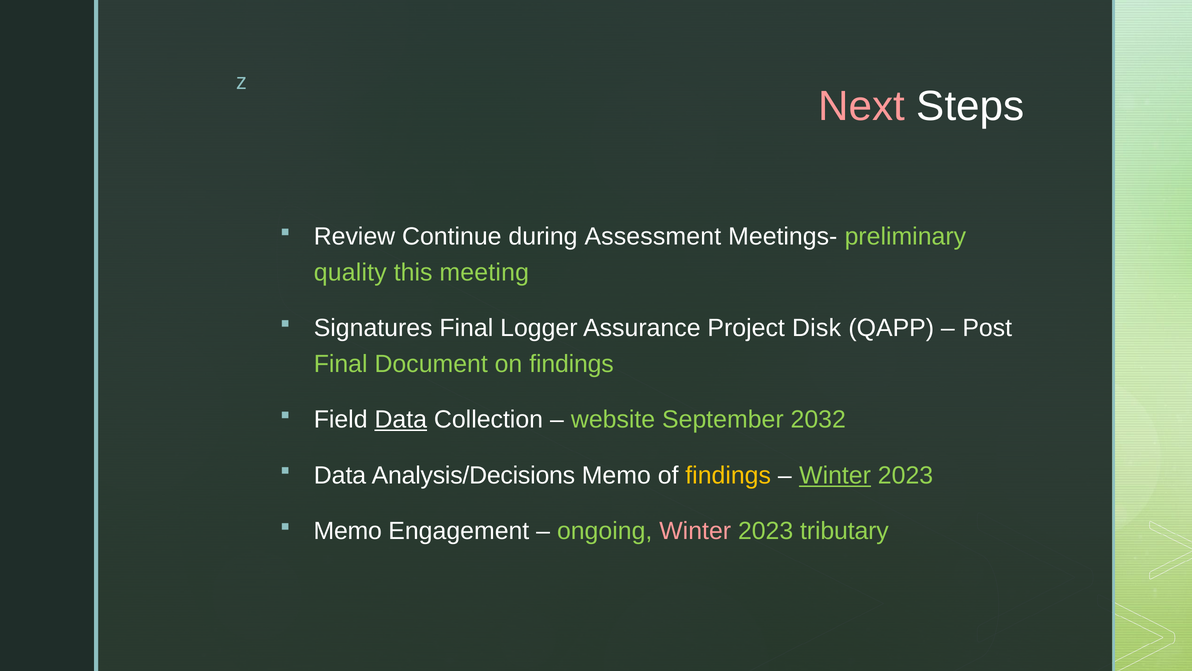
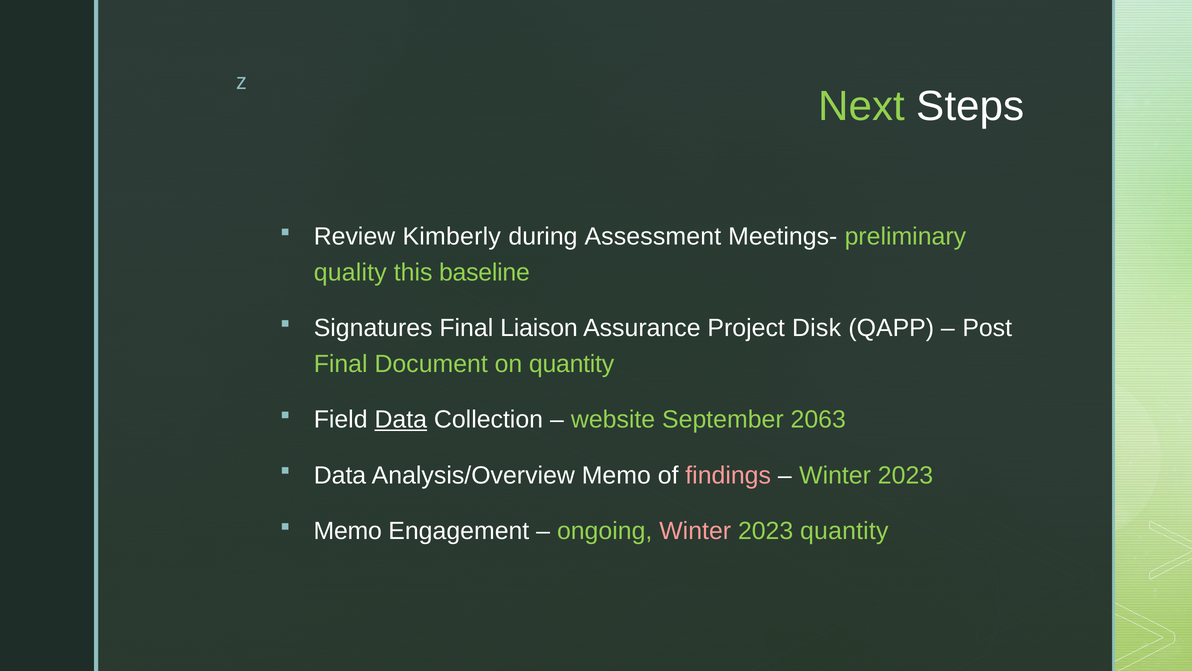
Next colour: pink -> light green
Continue: Continue -> Kimberly
meeting: meeting -> baseline
Logger: Logger -> Liaison
on findings: findings -> quantity
2032: 2032 -> 2063
Analysis/Decisions: Analysis/Decisions -> Analysis/Overview
findings at (728, 475) colour: yellow -> pink
Winter at (835, 475) underline: present -> none
2023 tributary: tributary -> quantity
